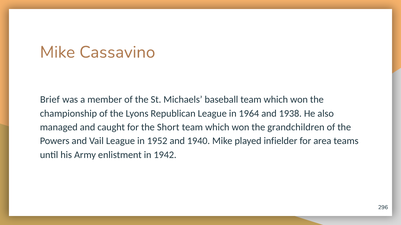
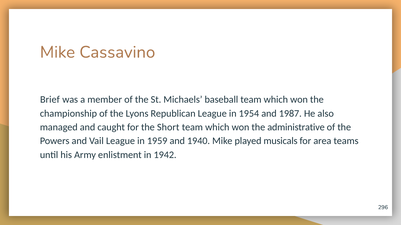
1964: 1964 -> 1954
1938: 1938 -> 1987
grandchildren: grandchildren -> administrative
1952: 1952 -> 1959
infielder: infielder -> musicals
